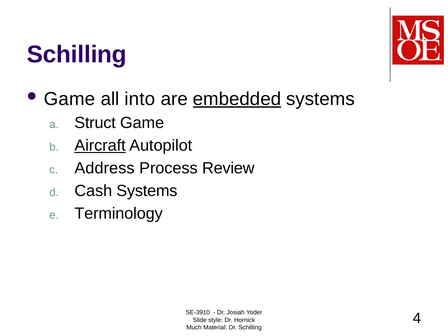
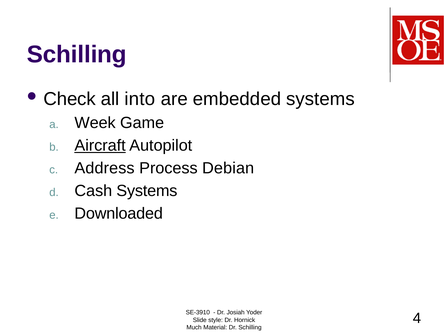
Game at (69, 99): Game -> Check
embedded underline: present -> none
Struct: Struct -> Week
Review: Review -> Debian
Terminology: Terminology -> Downloaded
